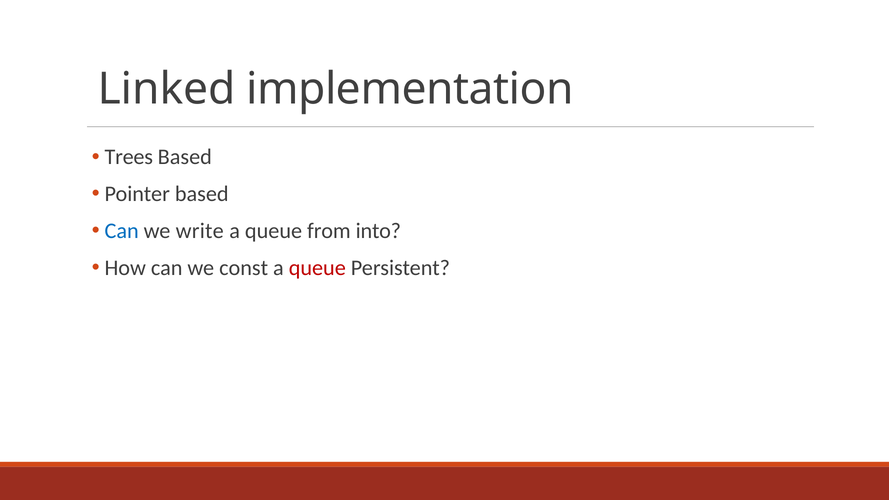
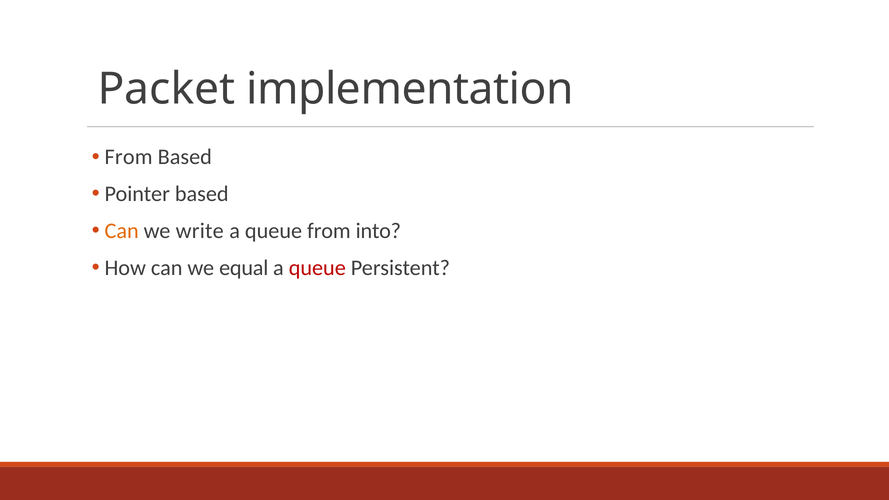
Linked: Linked -> Packet
Trees at (129, 157): Trees -> From
Can at (122, 231) colour: blue -> orange
const: const -> equal
